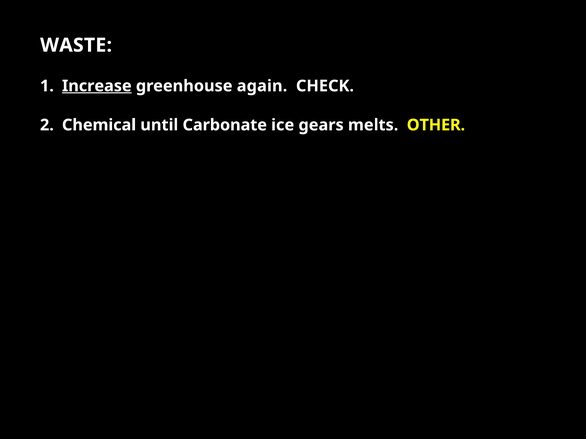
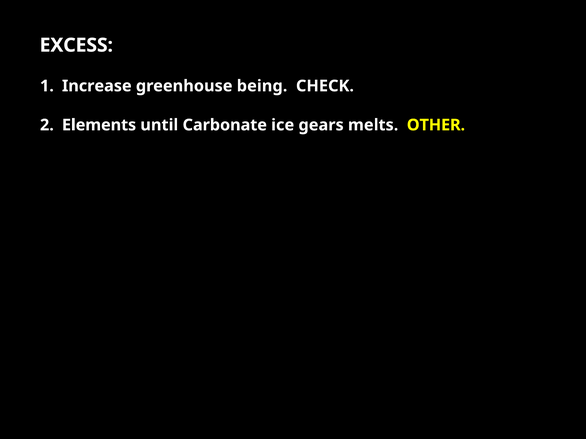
WASTE: WASTE -> EXCESS
Increase underline: present -> none
again: again -> being
Chemical: Chemical -> Elements
